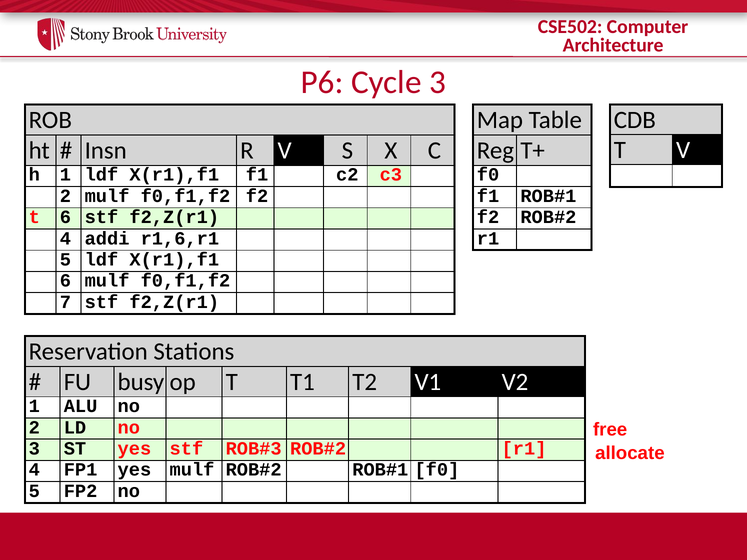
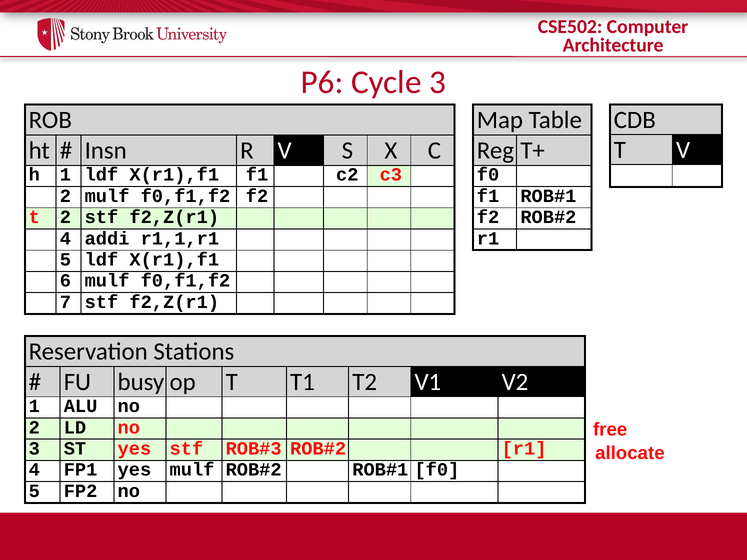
t 6: 6 -> 2
r1,6,r1: r1,6,r1 -> r1,1,r1
